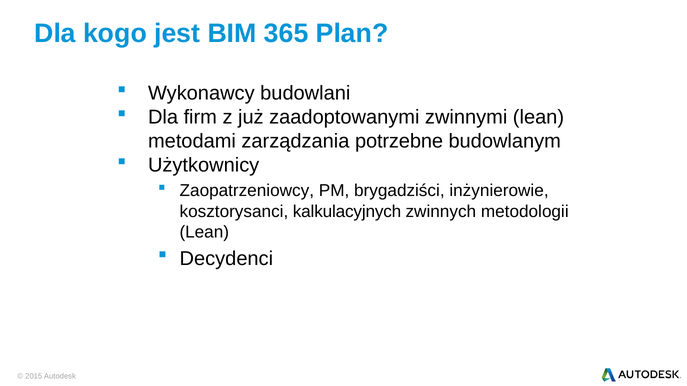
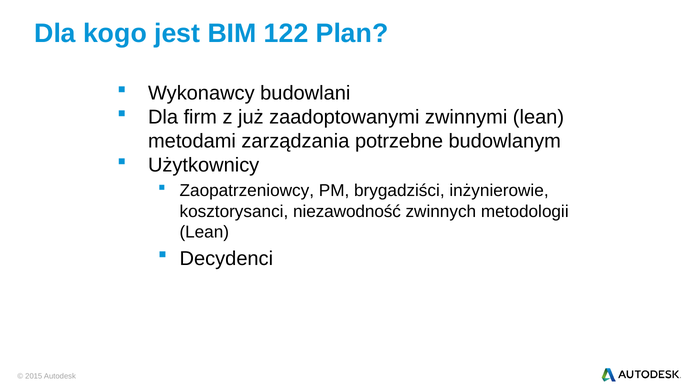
365: 365 -> 122
kalkulacyjnych: kalkulacyjnych -> niezawodność
